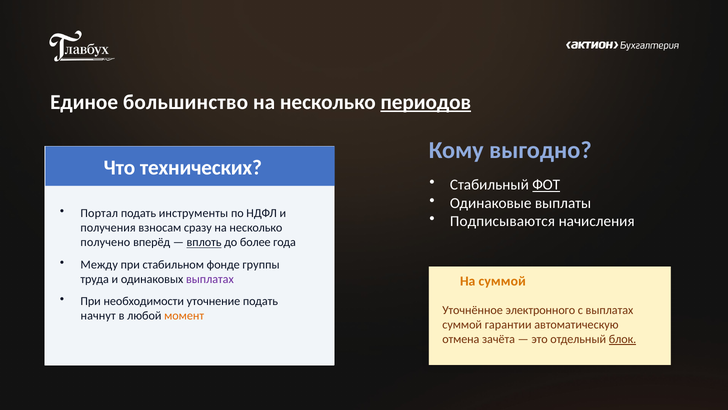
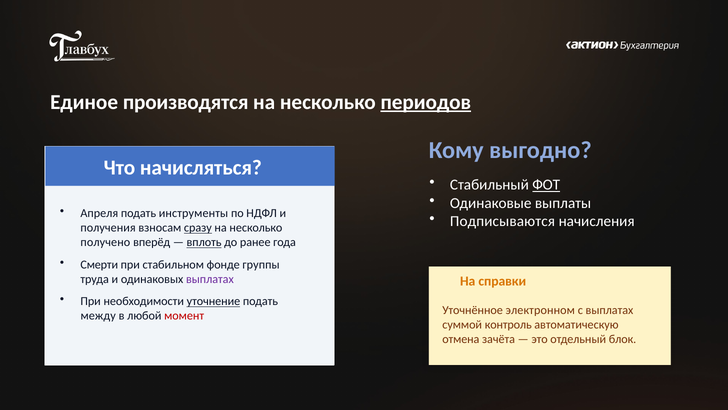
большинство: большинство -> производятся
технических: технических -> начисляться
Портал: Портал -> Апреля
сразу underline: none -> present
более: более -> ранее
Между: Между -> Смерти
На суммой: суммой -> справки
уточнение underline: none -> present
электронного: электронного -> электронном
начнут: начнут -> между
момент colour: orange -> red
гарантии: гарантии -> контроль
блок underline: present -> none
